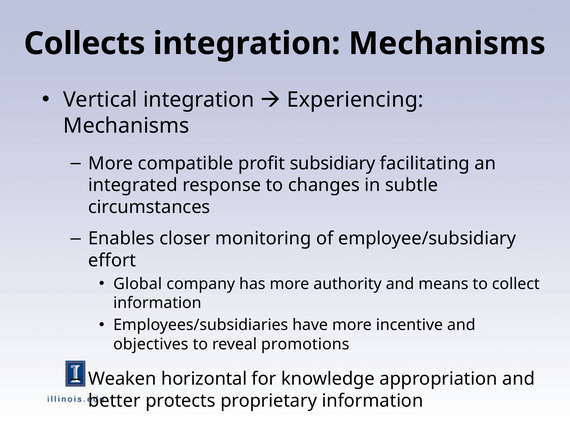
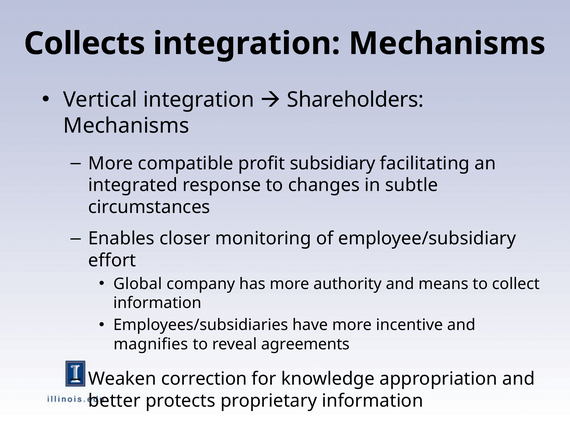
Experiencing: Experiencing -> Shareholders
objectives: objectives -> magnifies
promotions: promotions -> agreements
horizontal: horizontal -> correction
